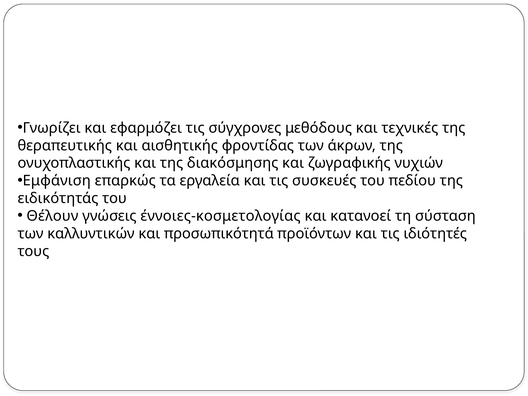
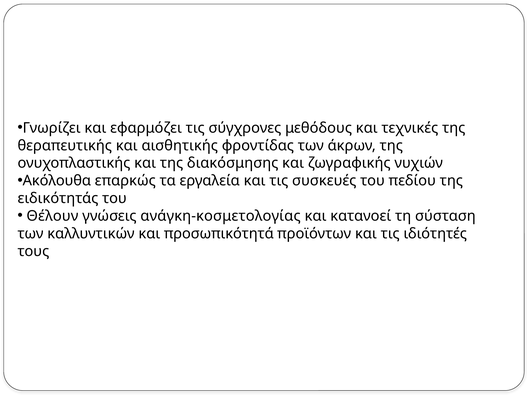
Εμφάνιση: Εμφάνιση -> Ακόλουθα
έννοιες-κοσμετολογίας: έννοιες-κοσμετολογίας -> ανάγκη-κοσμετολογίας
